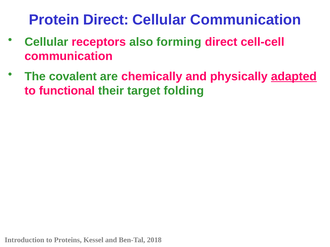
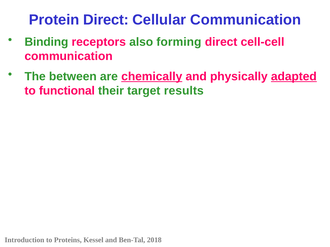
Cellular at (46, 42): Cellular -> Binding
covalent: covalent -> between
chemically underline: none -> present
folding: folding -> results
